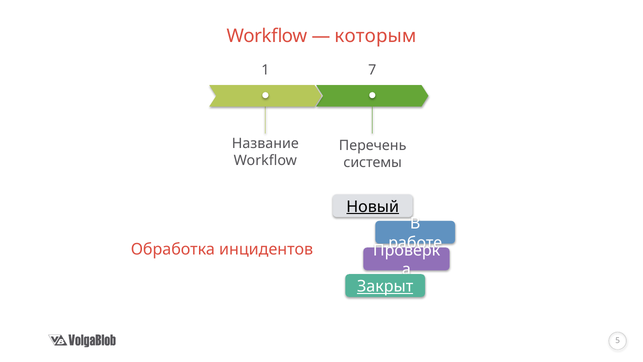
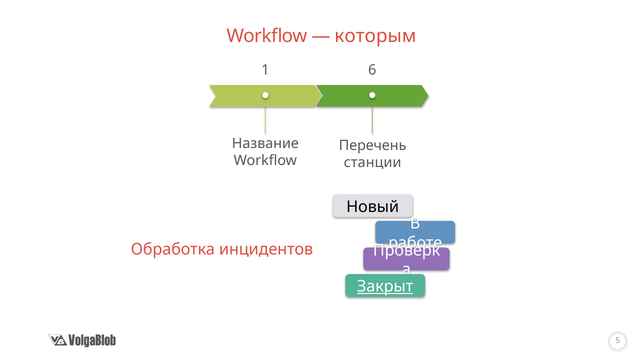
7: 7 -> 6
системы: системы -> станции
Новый underline: present -> none
